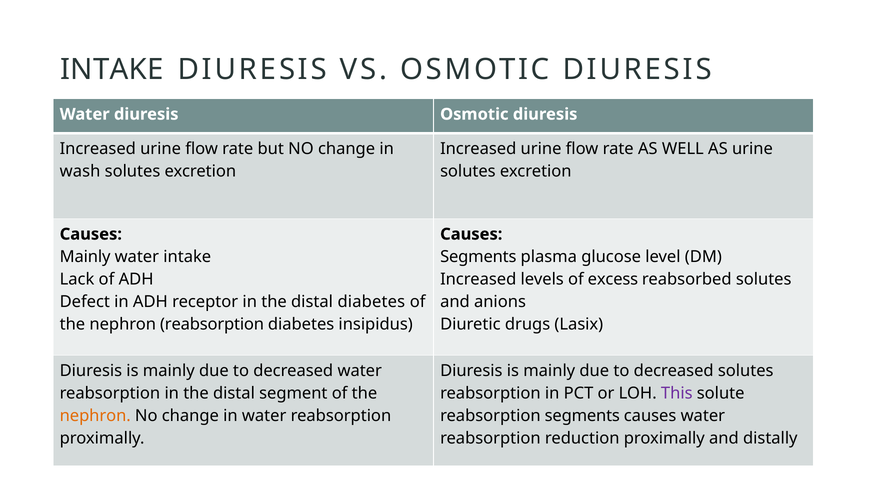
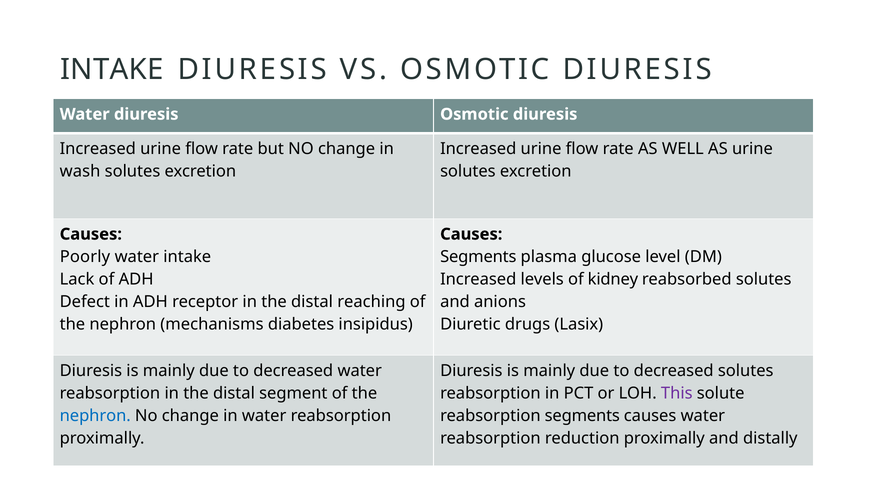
Mainly at (85, 257): Mainly -> Poorly
excess: excess -> kidney
distal diabetes: diabetes -> reaching
nephron reabsorption: reabsorption -> mechanisms
nephron at (95, 416) colour: orange -> blue
